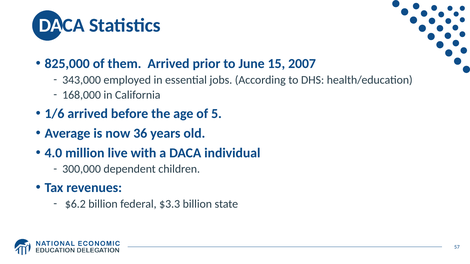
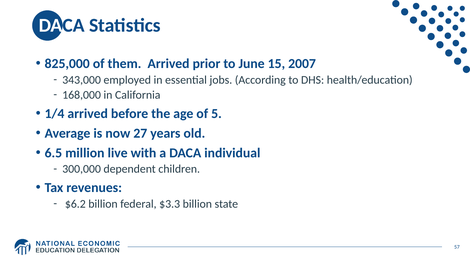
1/6: 1/6 -> 1/4
36: 36 -> 27
4.0: 4.0 -> 6.5
